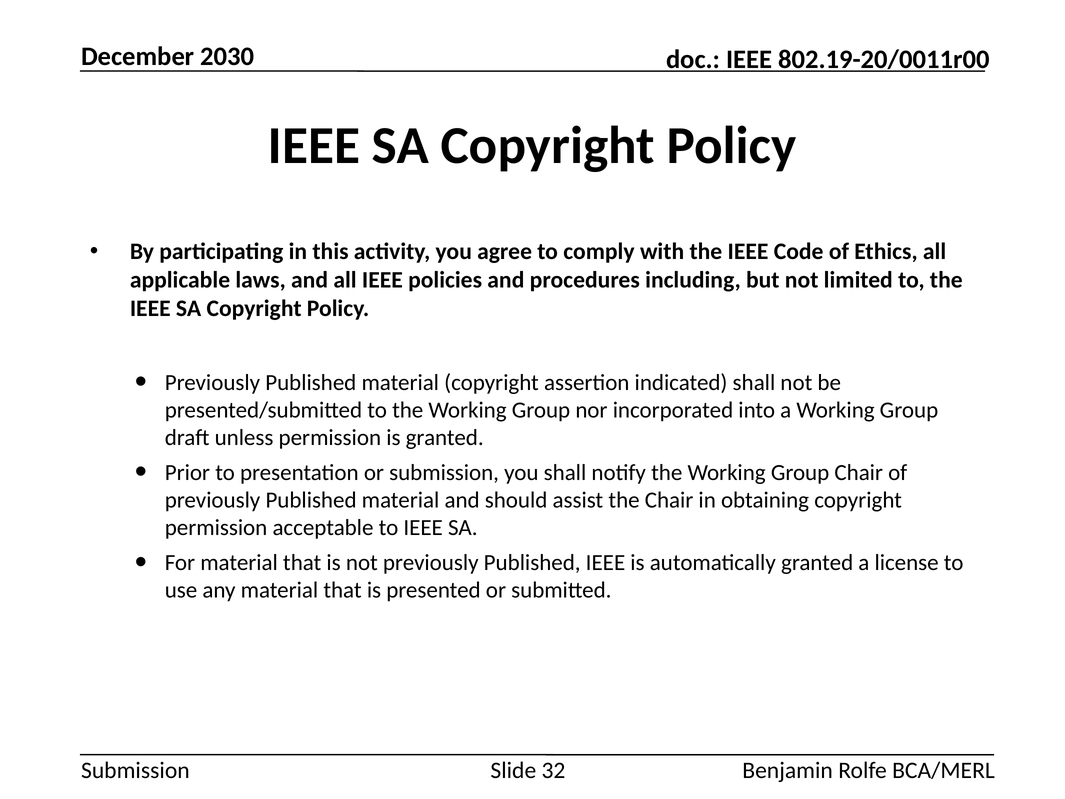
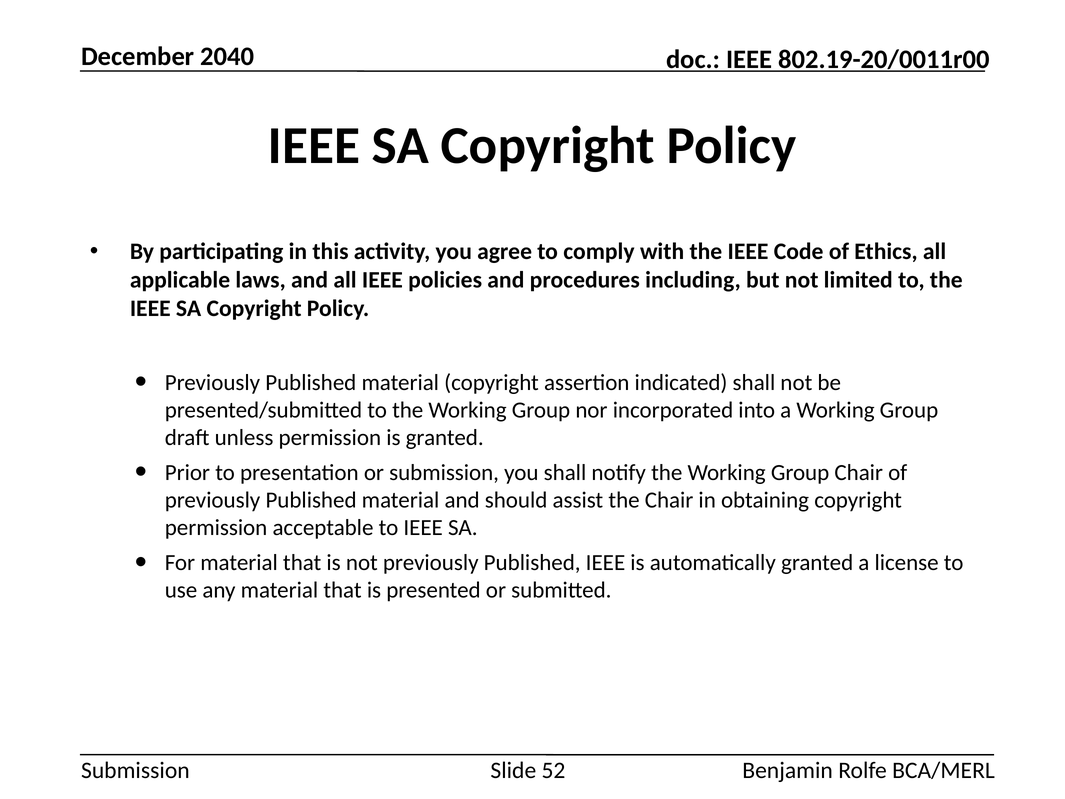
2030: 2030 -> 2040
32: 32 -> 52
